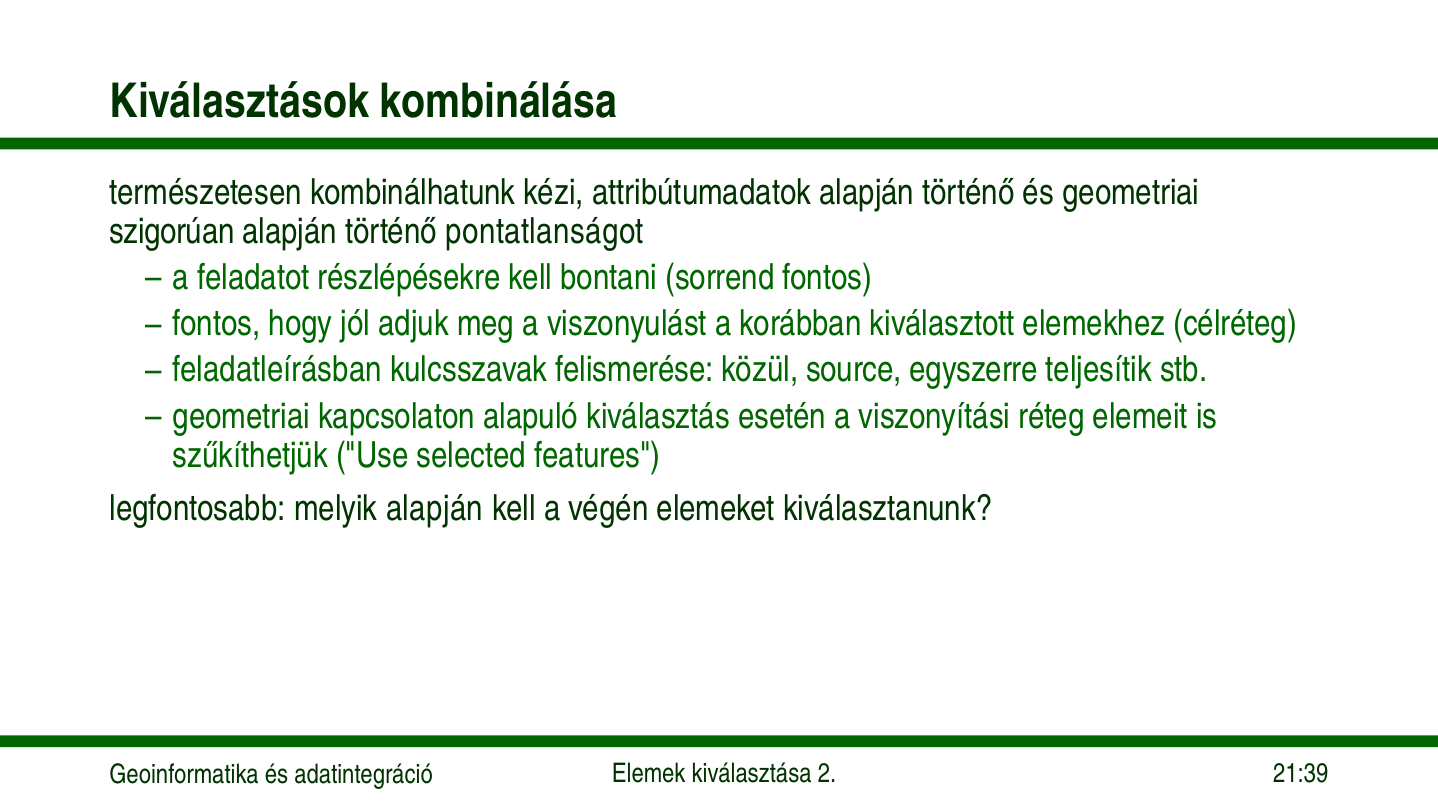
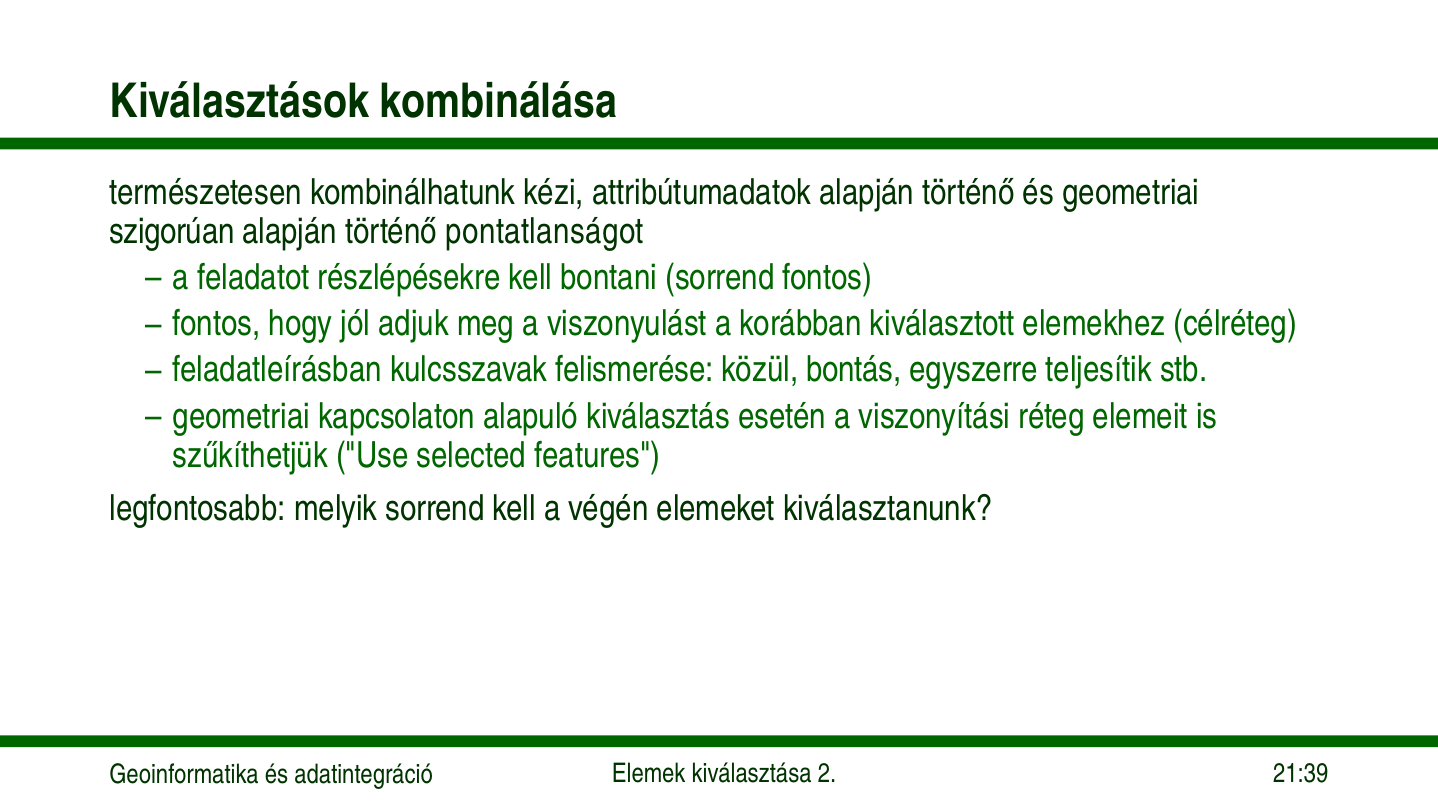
source: source -> bontás
melyik alapján: alapján -> sorrend
